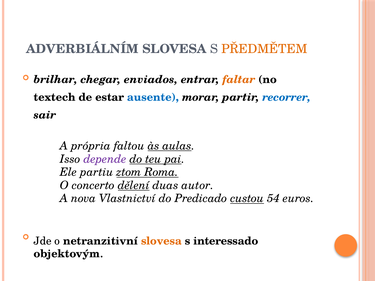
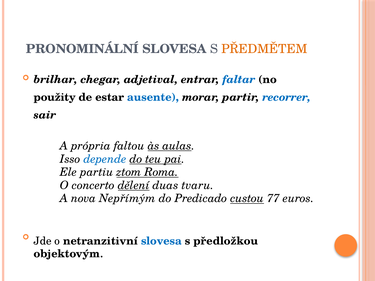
ADVERBIÁLNÍM: ADVERBIÁLNÍM -> PRONOMINÁLNÍ
enviados: enviados -> adjetival
faltar colour: orange -> blue
textech: textech -> použity
depende colour: purple -> blue
autor: autor -> tvaru
Vlastnictví: Vlastnictví -> Nepřímým
54: 54 -> 77
slovesa at (161, 241) colour: orange -> blue
interessado: interessado -> předložkou
